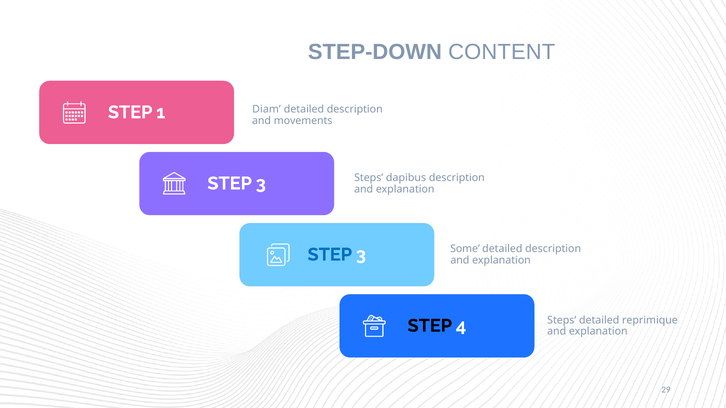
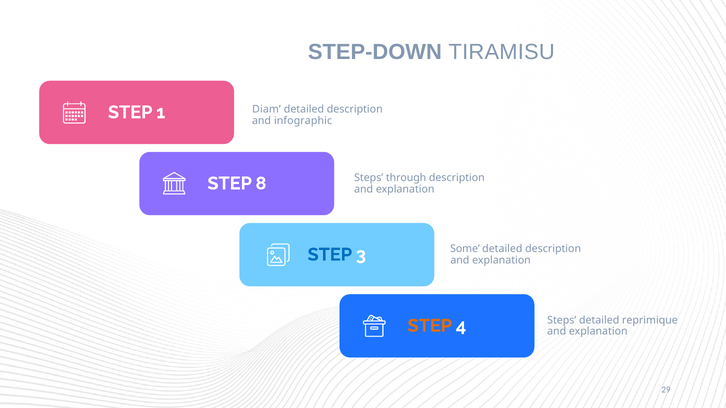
CONTENT: CONTENT -> TIRAMISU
movements: movements -> infographic
dapibus: dapibus -> through
3 at (261, 184): 3 -> 8
STEP at (430, 326) colour: black -> orange
